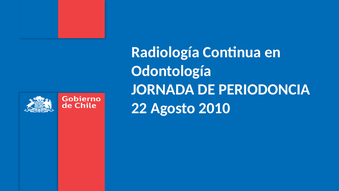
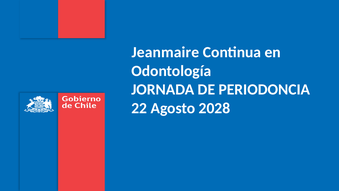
Radiología: Radiología -> Jeanmaire
2010: 2010 -> 2028
